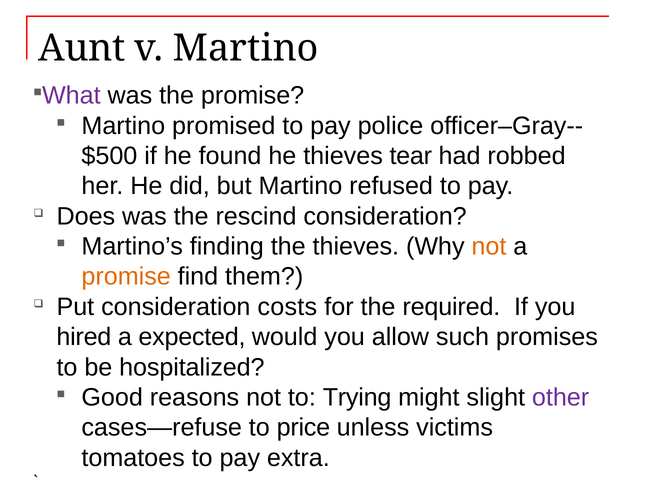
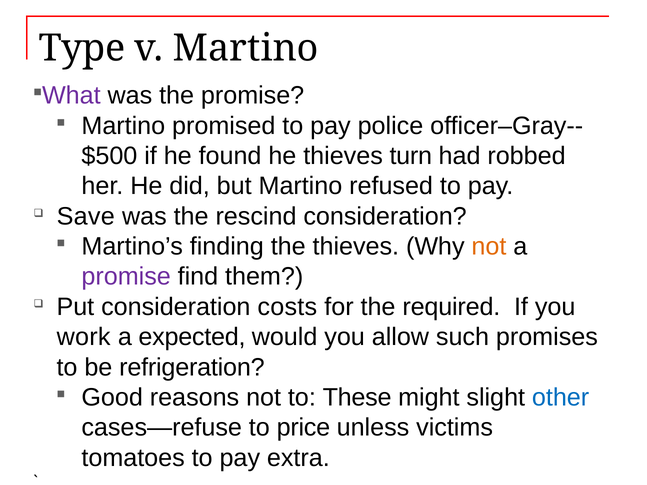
Aunt: Aunt -> Type
tear: tear -> turn
Does: Does -> Save
promise at (126, 277) colour: orange -> purple
hired: hired -> work
hospitalized: hospitalized -> refrigeration
Trying: Trying -> These
other colour: purple -> blue
